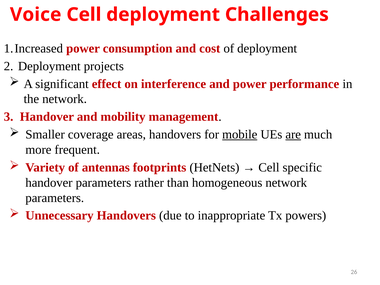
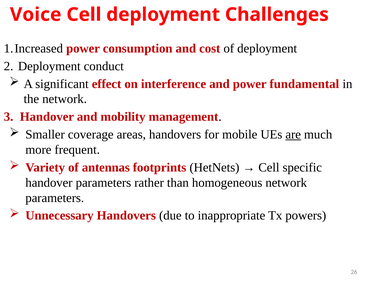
projects: projects -> conduct
performance: performance -> fundamental
mobile underline: present -> none
